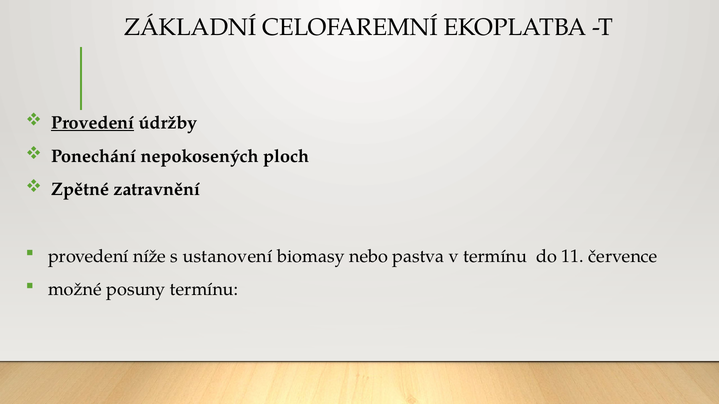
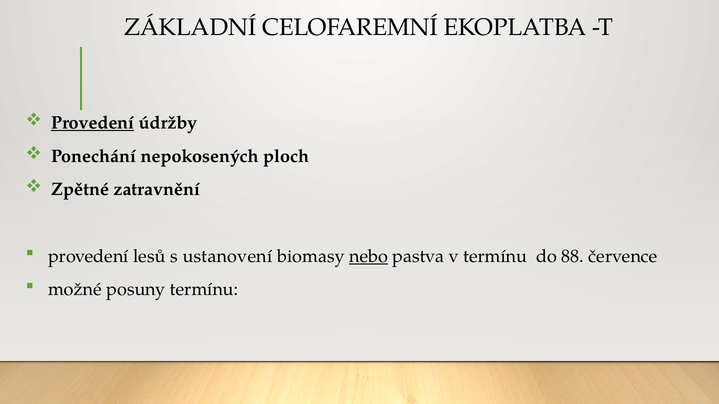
níže: níže -> lesů
nebo underline: none -> present
11: 11 -> 88
